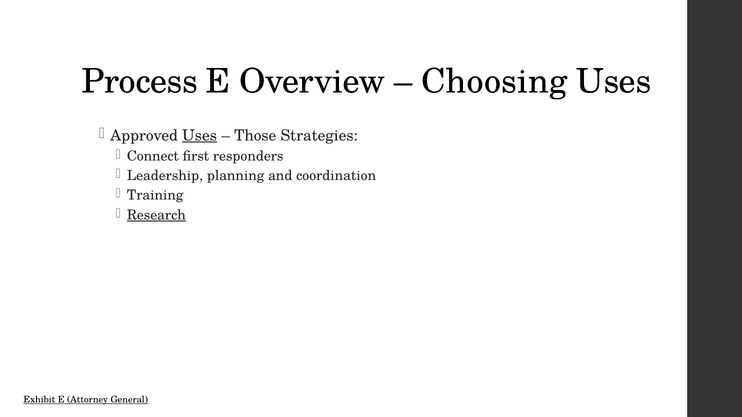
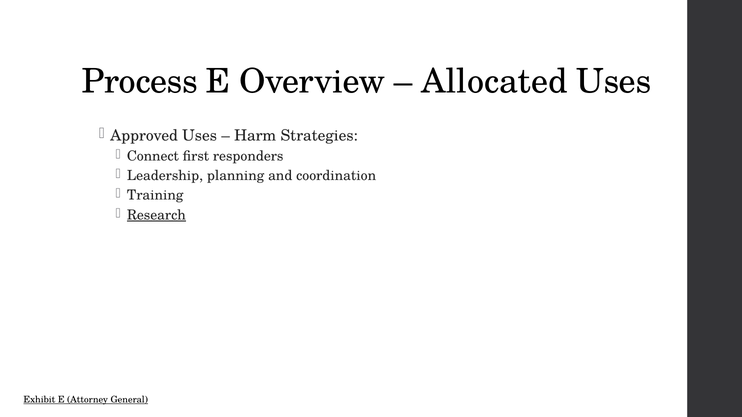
Choosing: Choosing -> Allocated
Uses at (200, 136) underline: present -> none
Those: Those -> Harm
